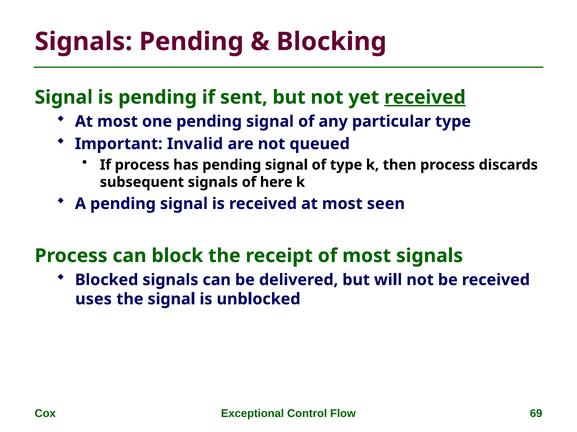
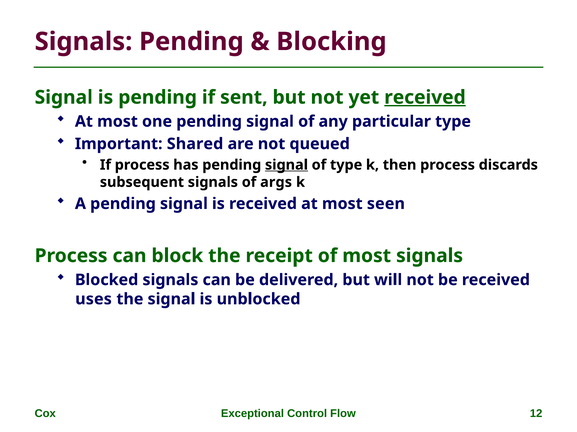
Invalid: Invalid -> Shared
signal at (286, 165) underline: none -> present
here: here -> args
69: 69 -> 12
